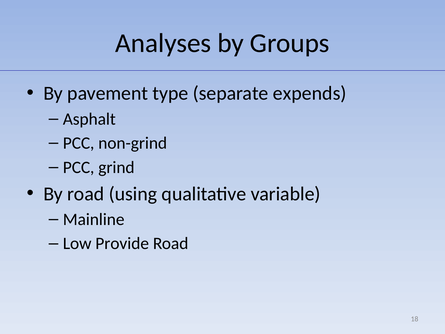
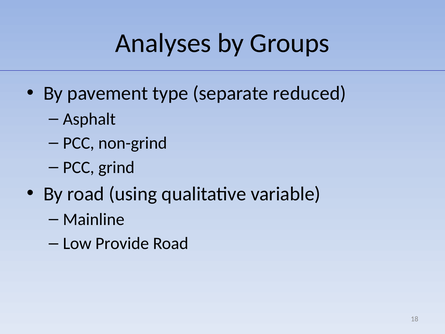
expends: expends -> reduced
